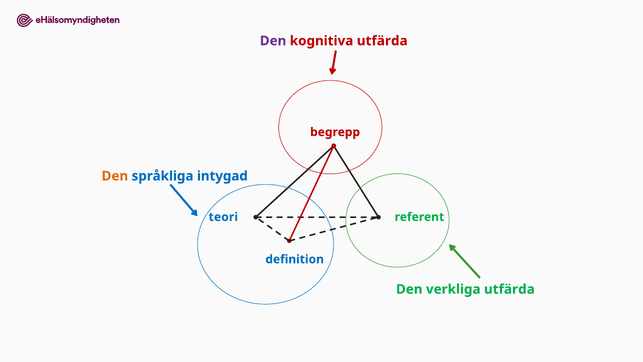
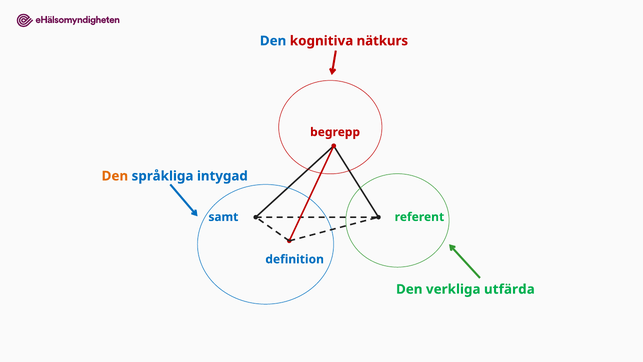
Den at (273, 41) colour: purple -> blue
kognitiva utfärda: utfärda -> nätkurs
teori: teori -> samt
